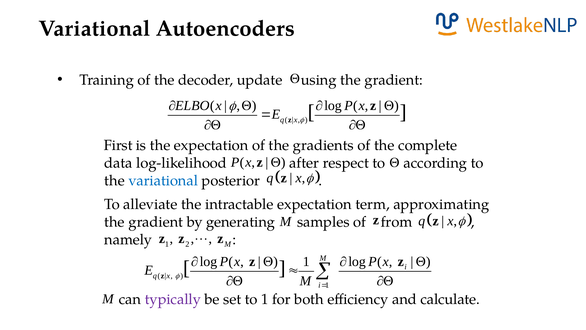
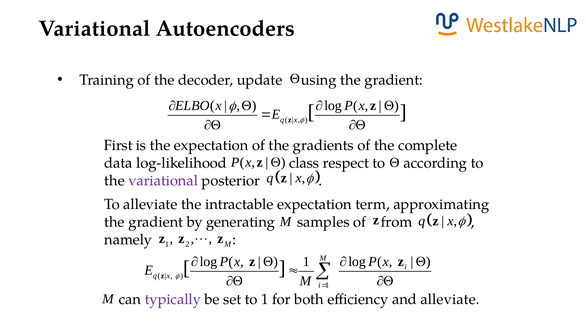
after: after -> class
variational at (163, 180) colour: blue -> purple
and calculate: calculate -> alleviate
